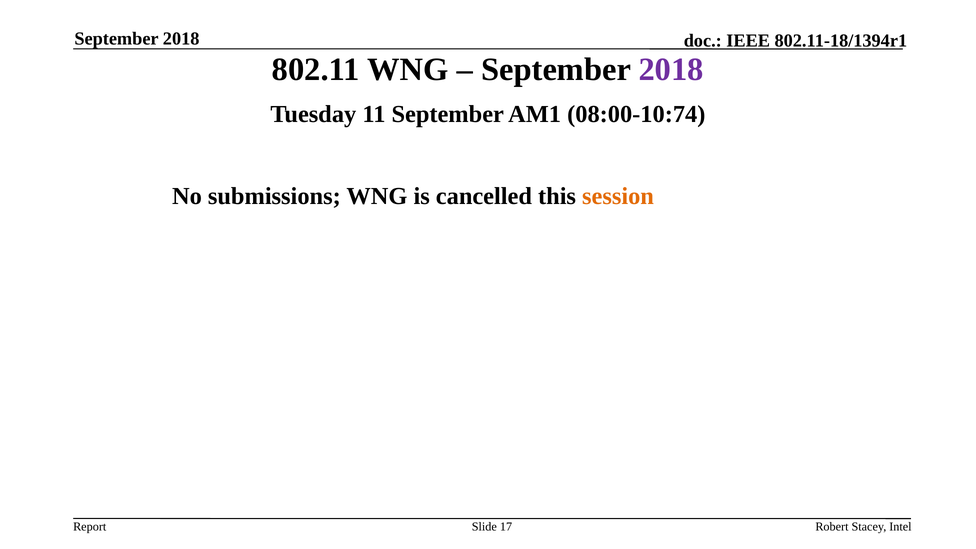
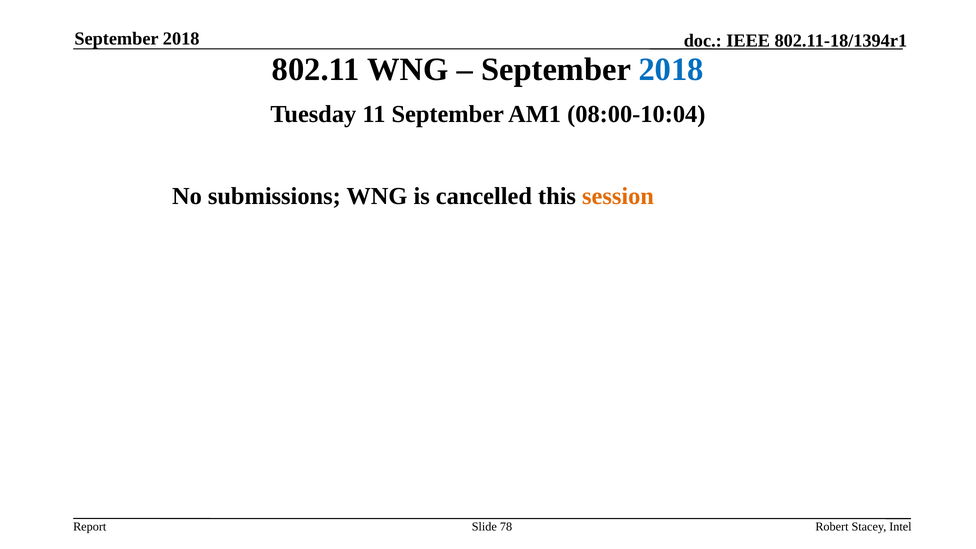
2018 at (671, 69) colour: purple -> blue
08:00-10:74: 08:00-10:74 -> 08:00-10:04
17: 17 -> 78
